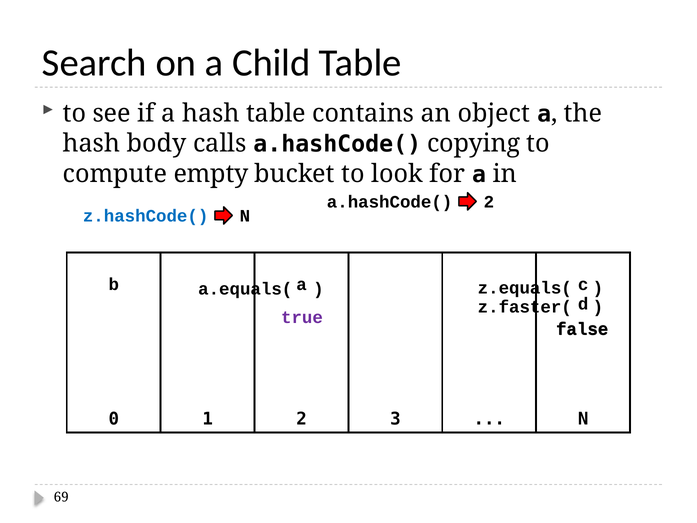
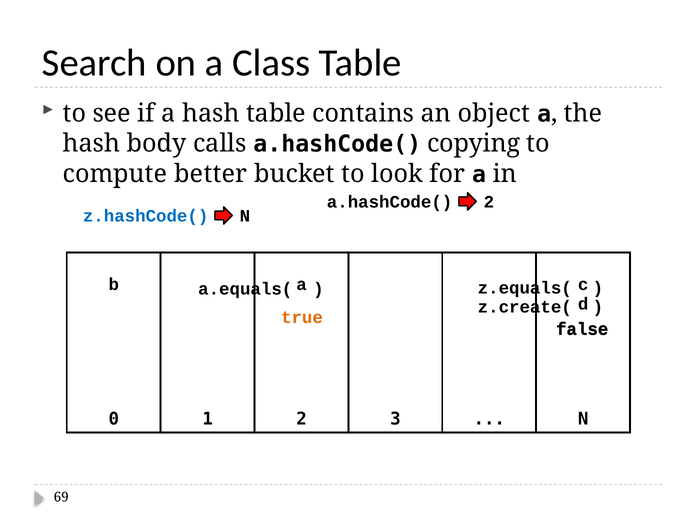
Child: Child -> Class
empty: empty -> better
z.faster(: z.faster( -> z.create(
true colour: purple -> orange
